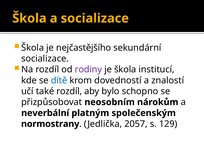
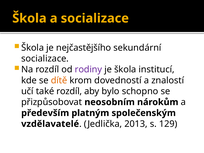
dítě colour: blue -> orange
neverbální: neverbální -> především
normostrany: normostrany -> vzdělavatelé
2057: 2057 -> 2013
